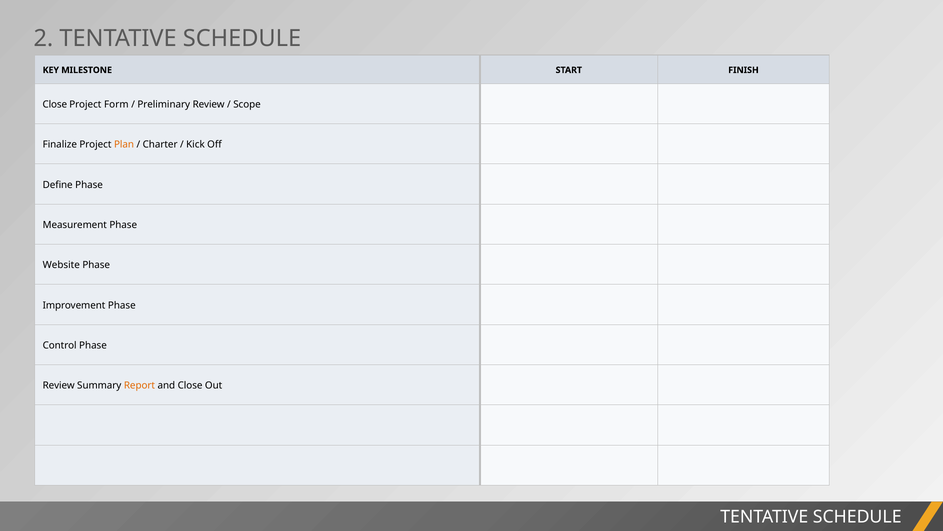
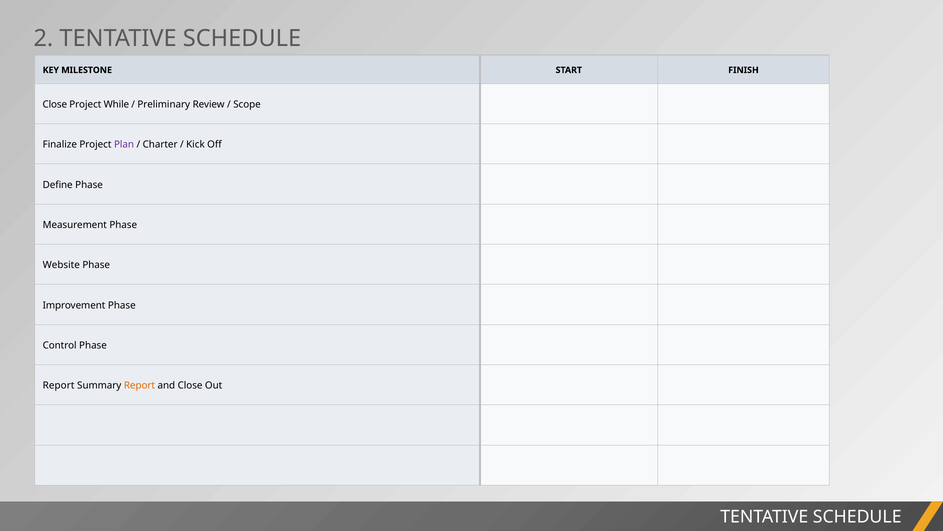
Form: Form -> While
Plan colour: orange -> purple
Review at (59, 385): Review -> Report
